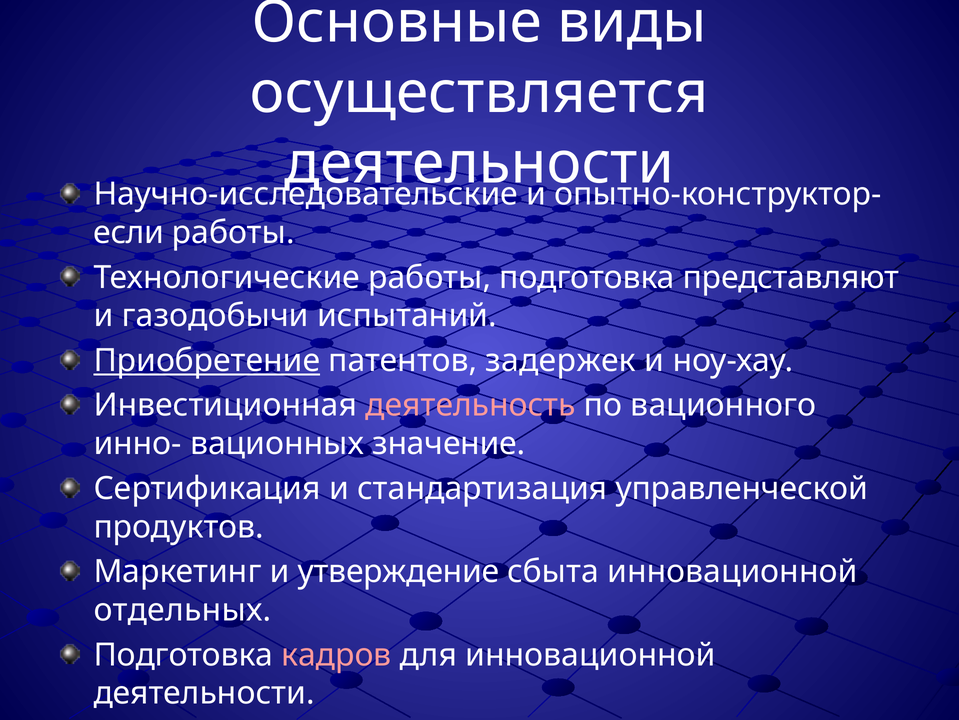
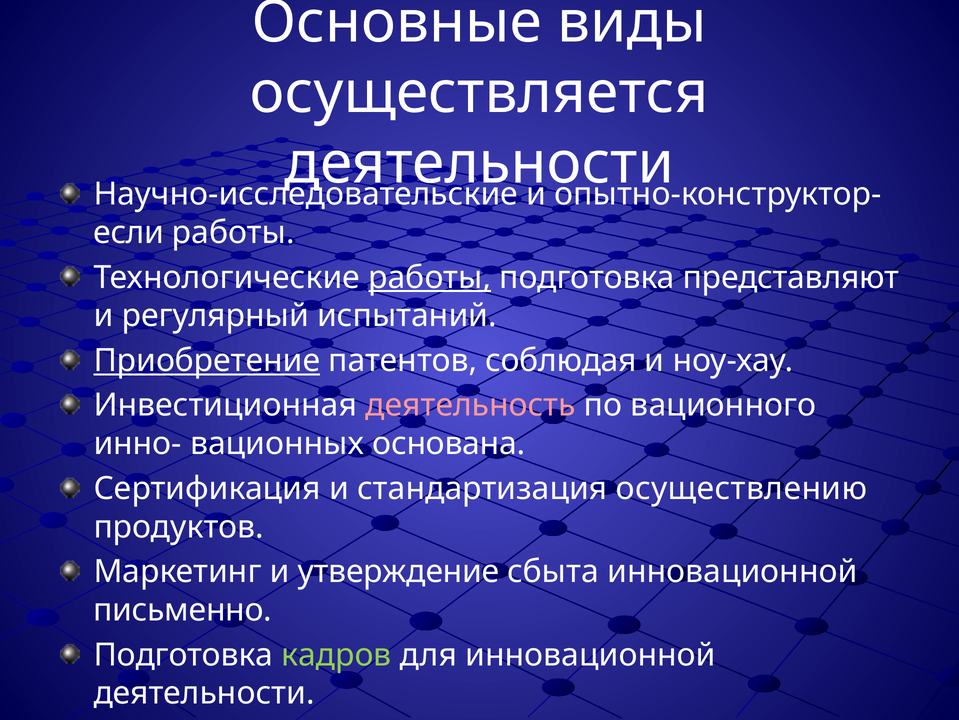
работы at (430, 277) underline: none -> present
газодобычи: газодобычи -> регулярный
задержек: задержек -> соблюдая
значение: значение -> основана
управленческой: управленческой -> осуществлению
отдельных: отдельных -> письменно
кадров colour: pink -> light green
